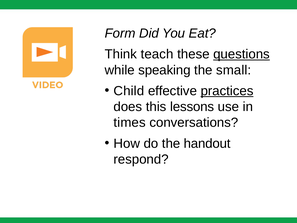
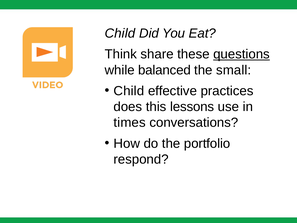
Form at (120, 33): Form -> Child
teach: teach -> share
speaking: speaking -> balanced
practices underline: present -> none
handout: handout -> portfolio
